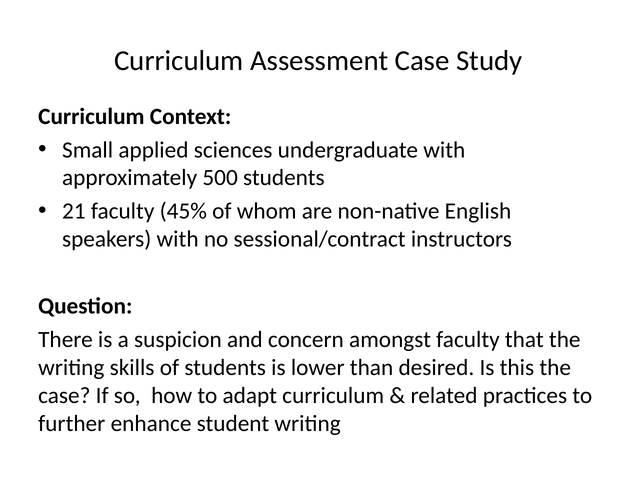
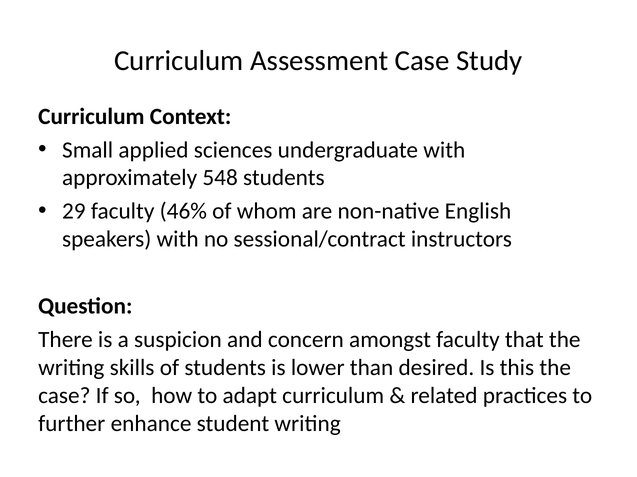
500: 500 -> 548
21: 21 -> 29
45%: 45% -> 46%
